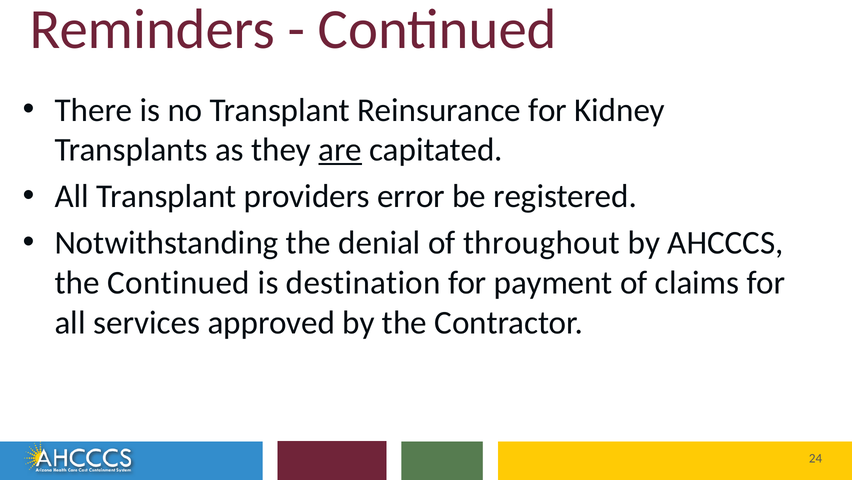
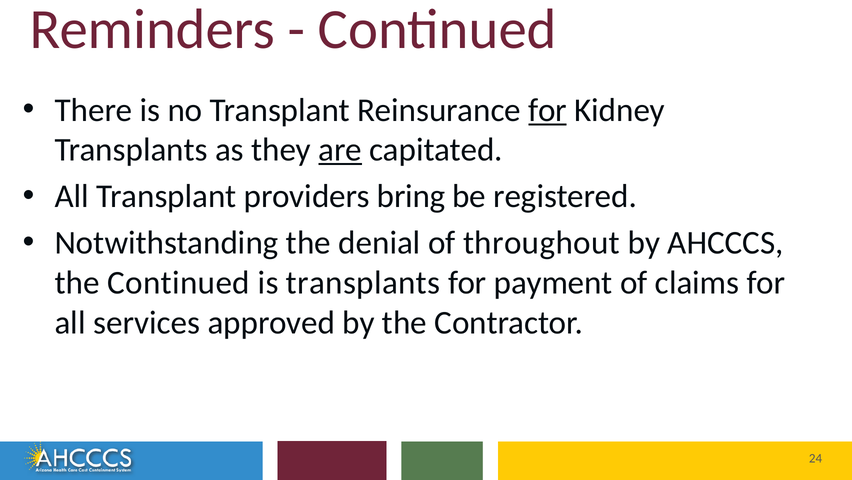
for at (548, 110) underline: none -> present
error: error -> bring
is destination: destination -> transplants
